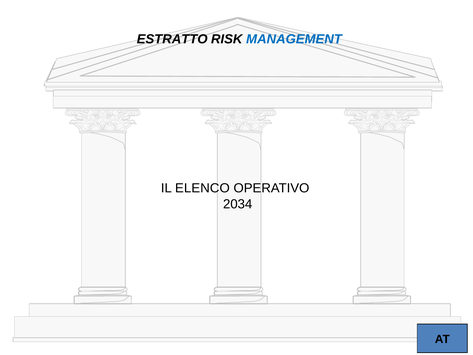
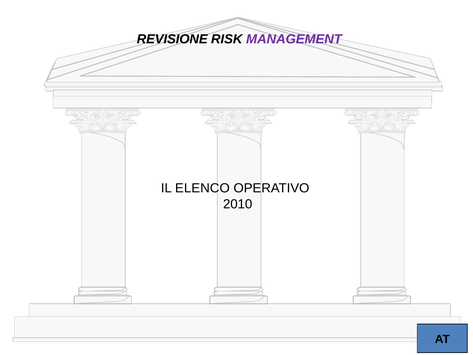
ESTRATTO: ESTRATTO -> REVISIONE
MANAGEMENT colour: blue -> purple
2034: 2034 -> 2010
